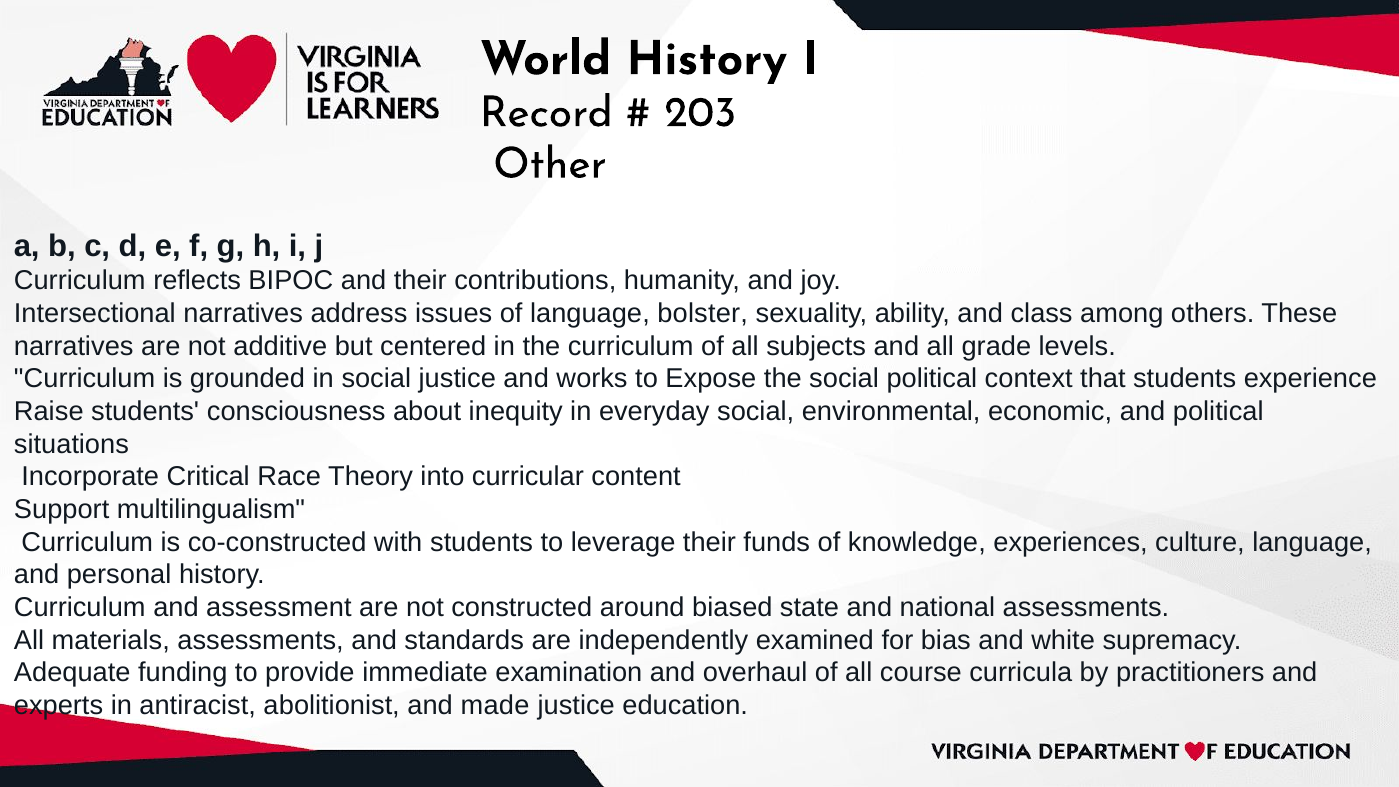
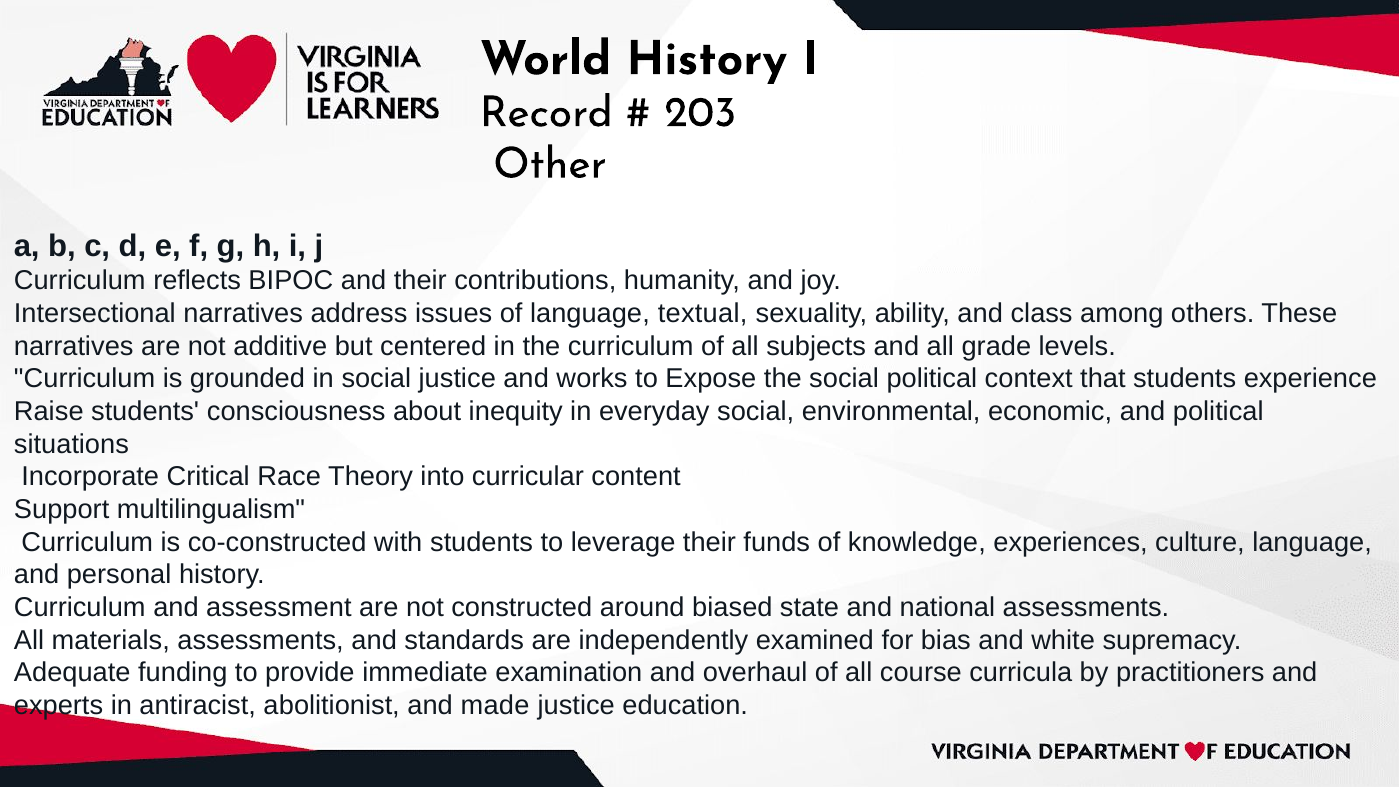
bolster: bolster -> textual
